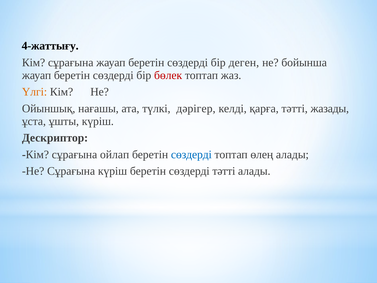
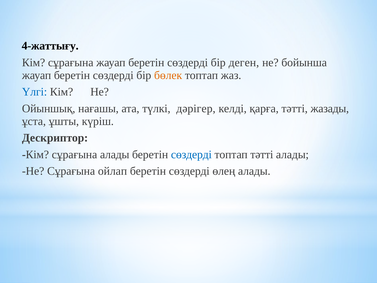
бөлек colour: red -> orange
Үлгі colour: orange -> blue
сұрағына ойлап: ойлап -> алады
топтап өлең: өлең -> тәтті
Сұрағына күріш: күріш -> ойлап
сөздерді тәтті: тәтті -> өлең
